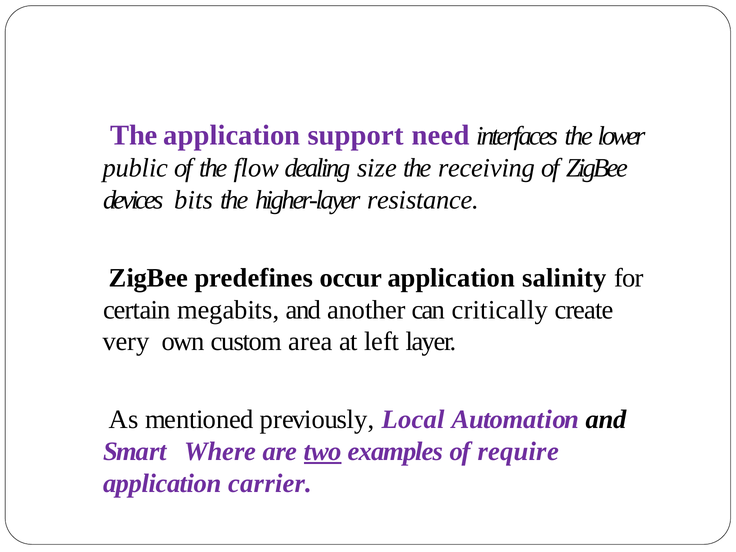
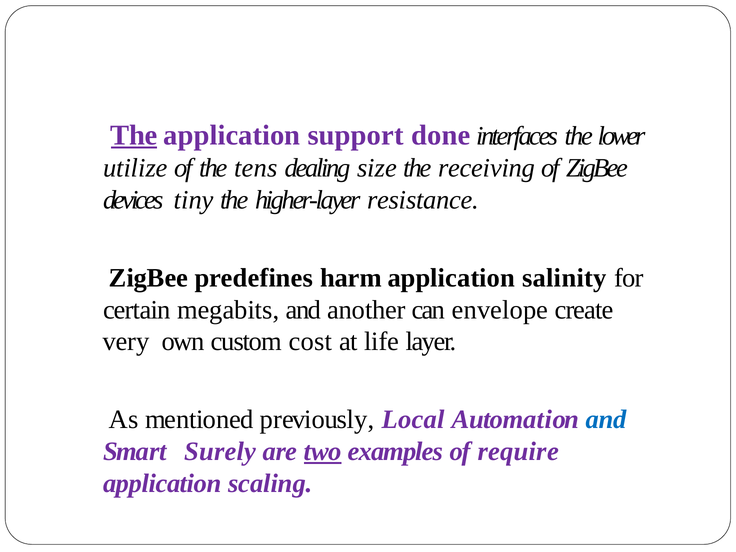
The at (134, 135) underline: none -> present
need: need -> done
public: public -> utilize
flow: flow -> tens
bits: bits -> tiny
occur: occur -> harm
critically: critically -> envelope
area: area -> cost
left: left -> life
and at (606, 420) colour: black -> blue
Where: Where -> Surely
carrier: carrier -> scaling
